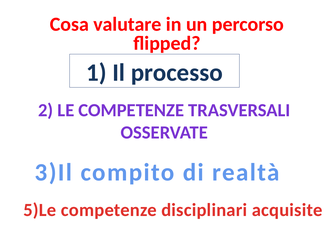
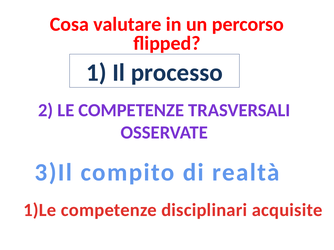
5)Le: 5)Le -> 1)Le
